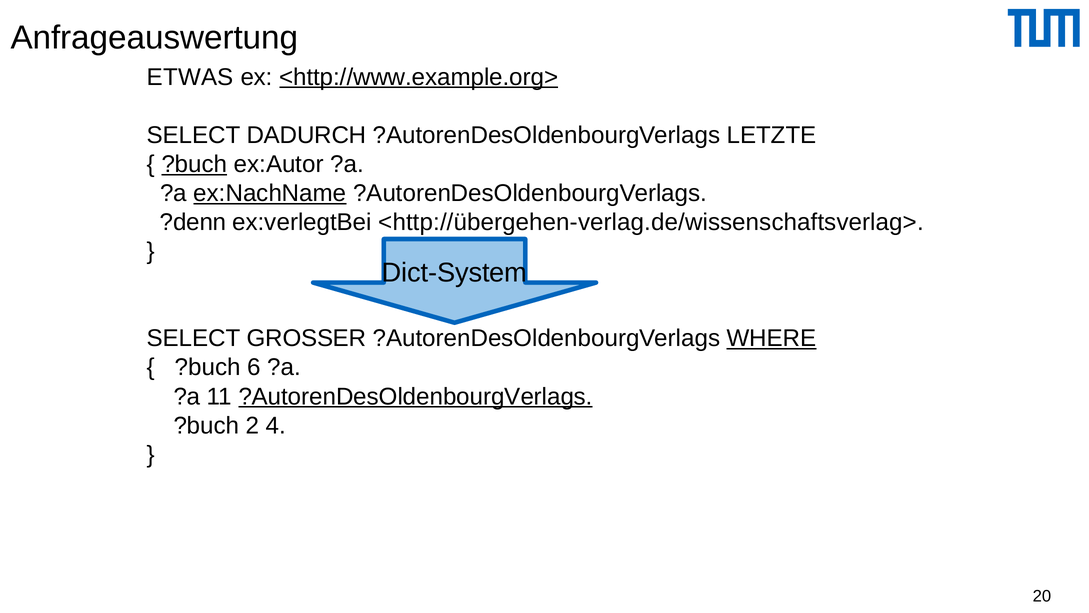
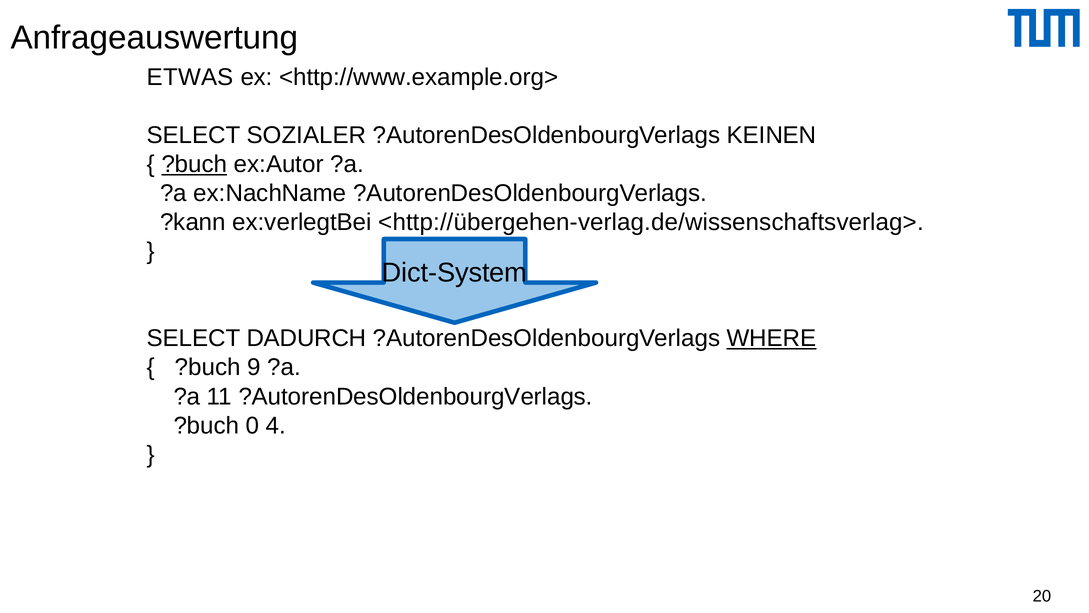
<http://www.example.org> underline: present -> none
DADURCH: DADURCH -> SOZIALER
LETZTE: LETZTE -> KEINEN
ex:NachName underline: present -> none
?denn: ?denn -> ?kann
GROSSER: GROSSER -> DADURCH
6: 6 -> 9
?AutorenDesOldenbourgVerlags at (416, 396) underline: present -> none
2: 2 -> 0
